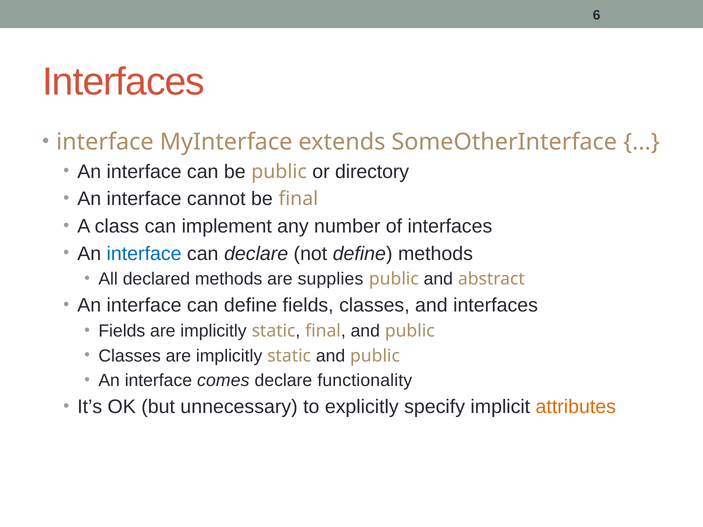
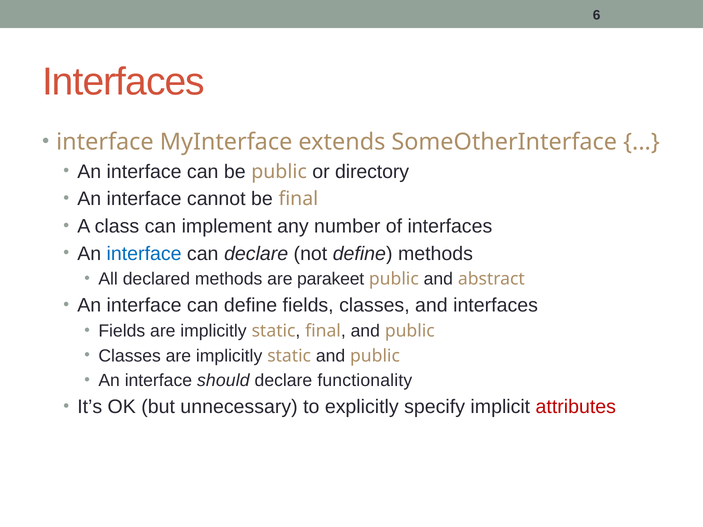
supplies: supplies -> parakeet
comes: comes -> should
attributes colour: orange -> red
